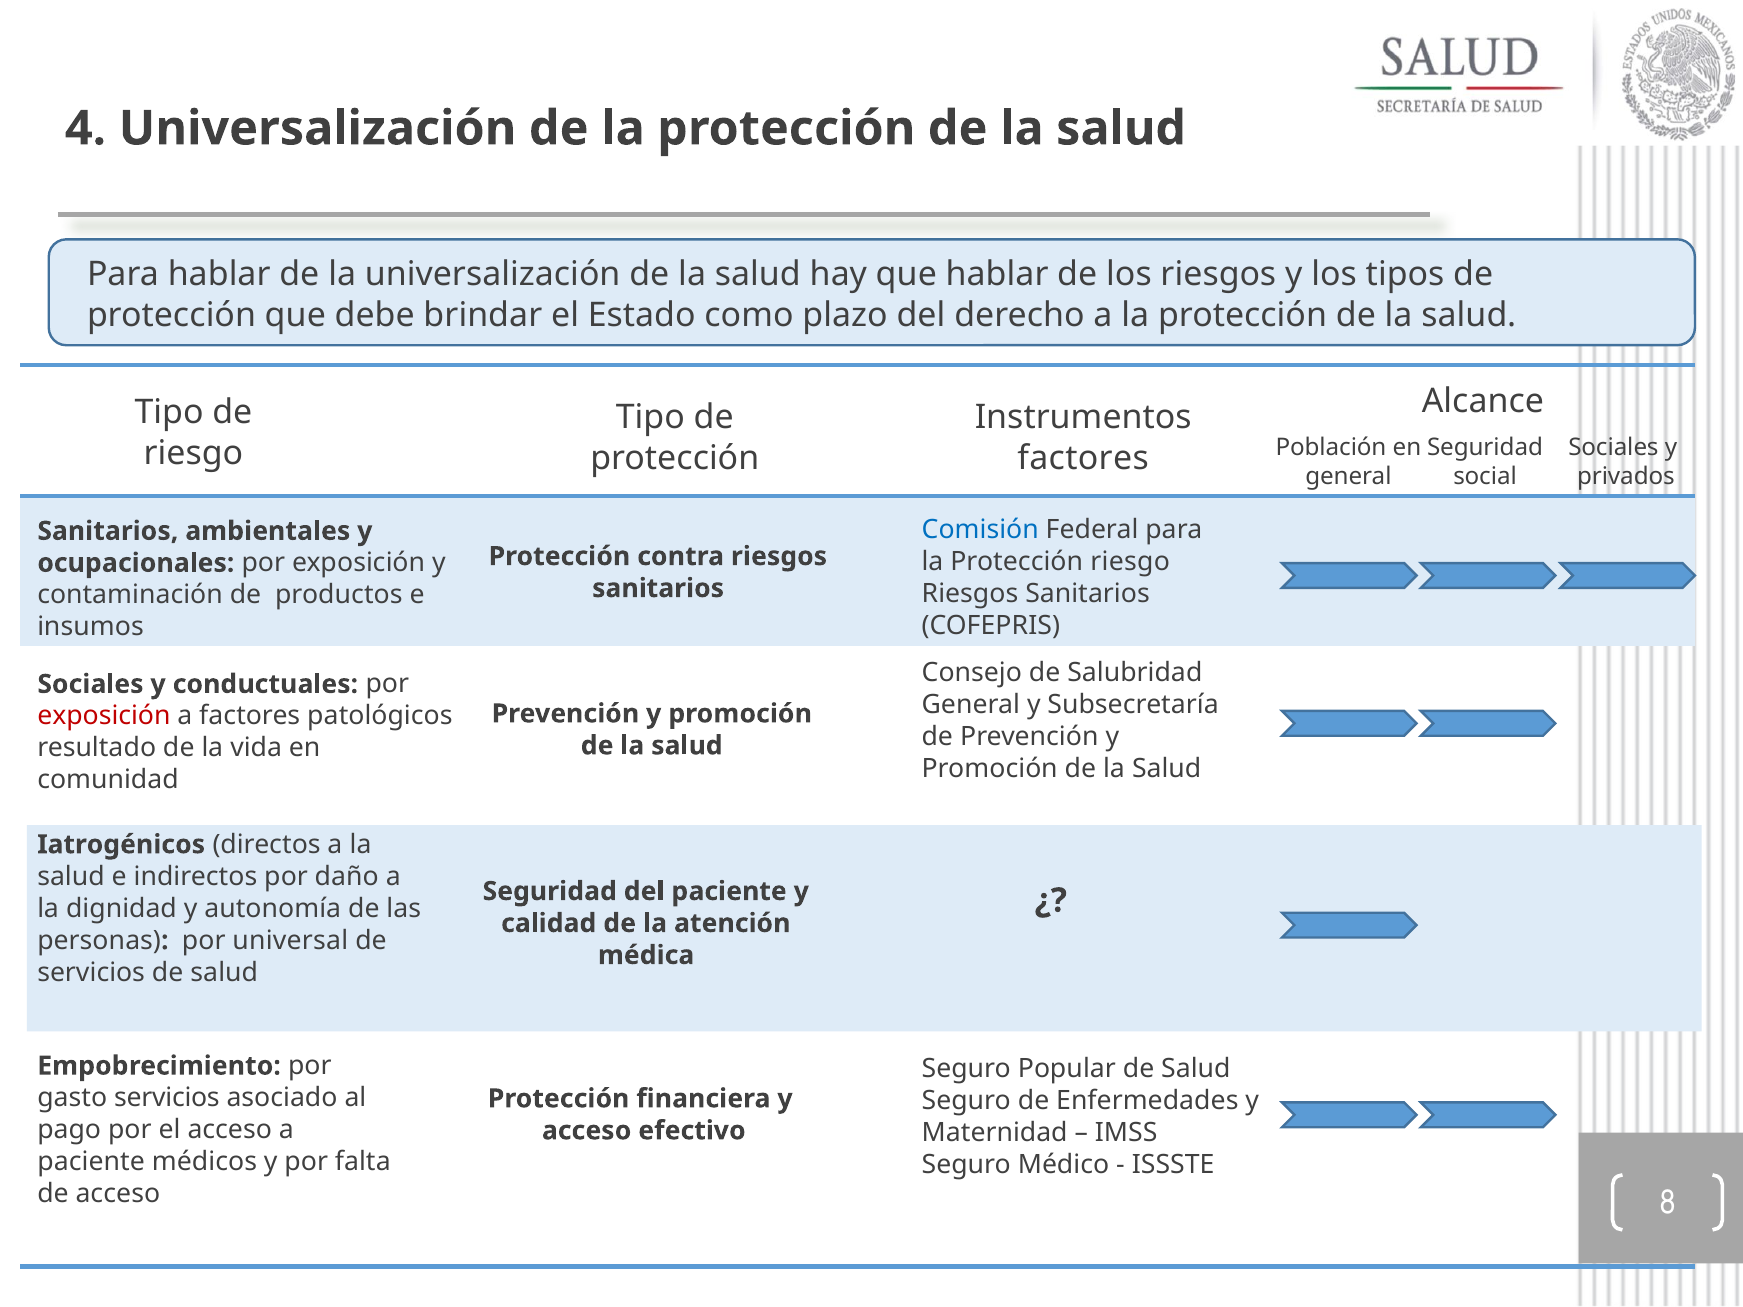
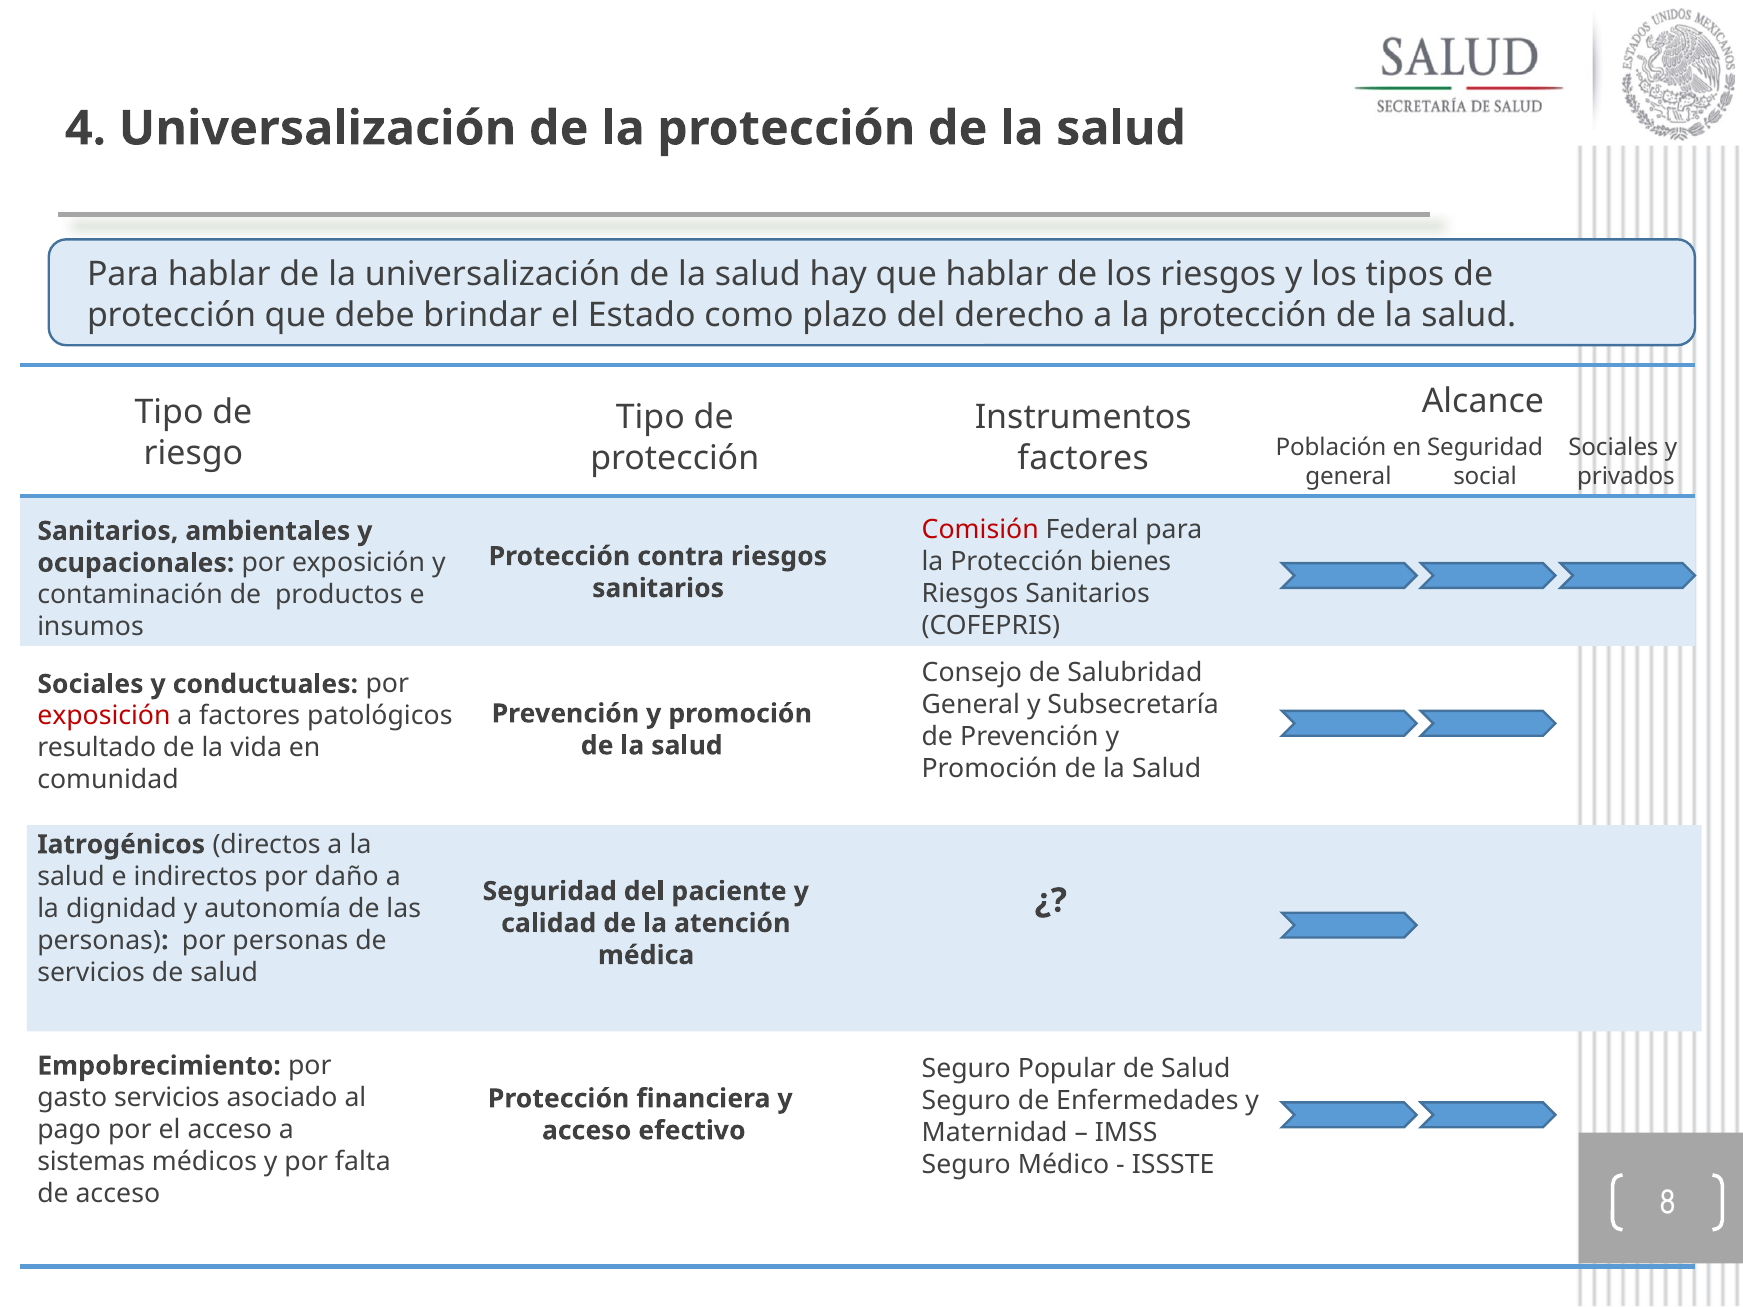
Comisión colour: blue -> red
Protección riesgo: riesgo -> bienes
por universal: universal -> personas
paciente at (91, 1162): paciente -> sistemas
